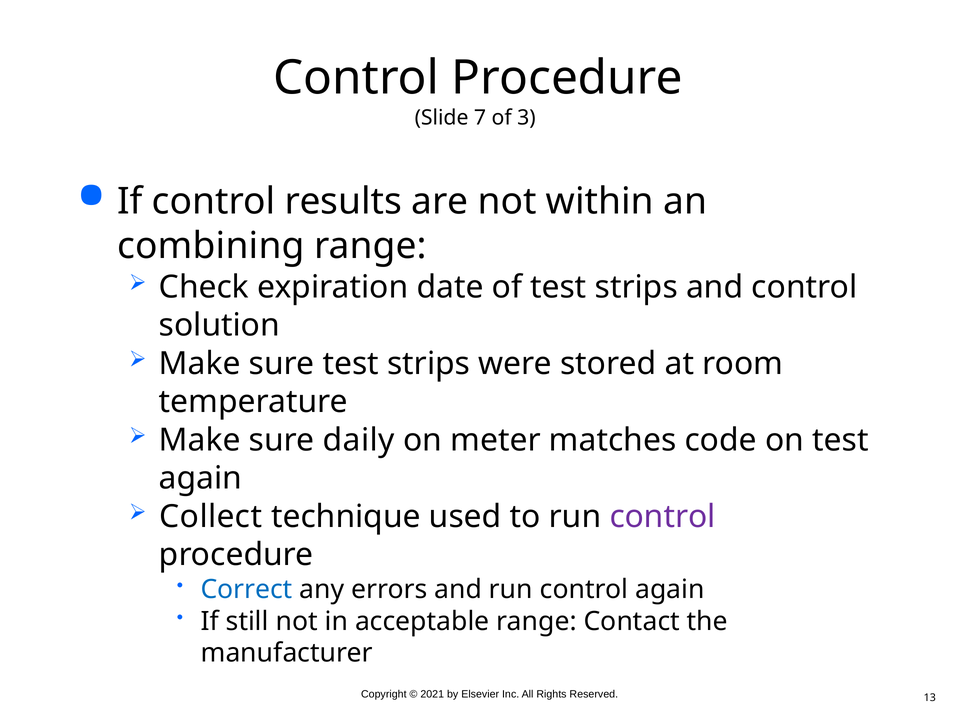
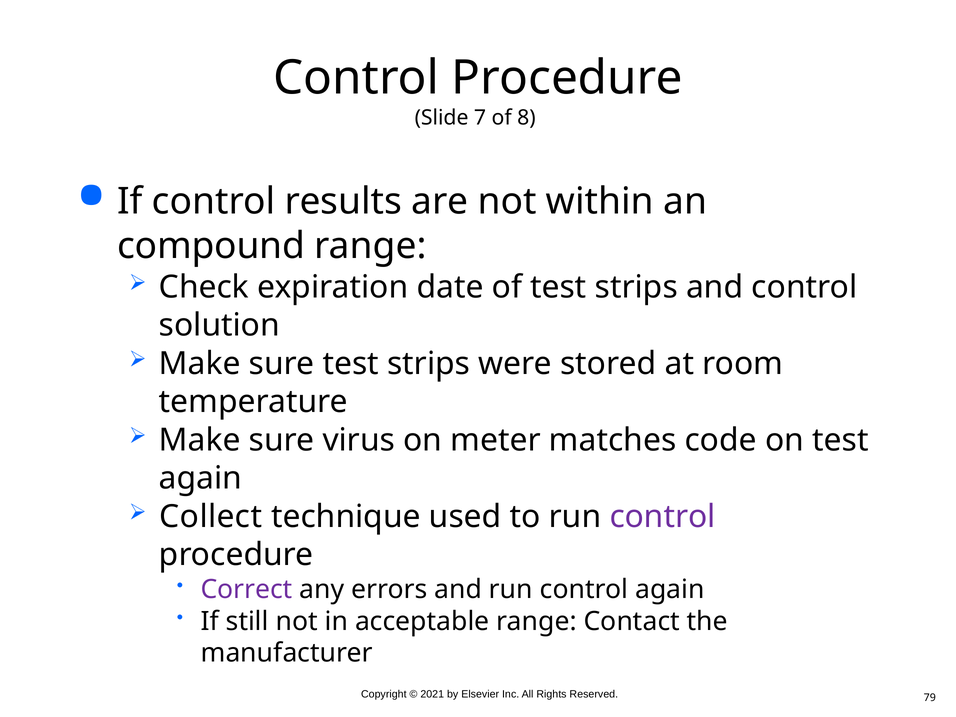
3: 3 -> 8
combining: combining -> compound
daily: daily -> virus
Correct colour: blue -> purple
13: 13 -> 79
